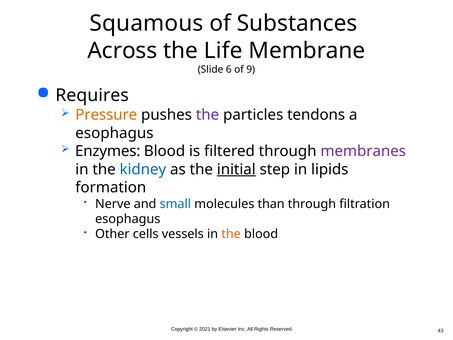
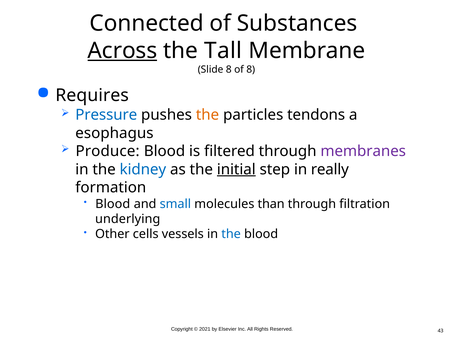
Squamous: Squamous -> Connected
Across underline: none -> present
Life: Life -> Tall
Slide 6: 6 -> 8
of 9: 9 -> 8
Pressure colour: orange -> blue
the at (208, 115) colour: purple -> orange
Enzymes: Enzymes -> Produce
lipids: lipids -> really
Nerve at (113, 204): Nerve -> Blood
esophagus at (128, 219): esophagus -> underlying
the at (231, 234) colour: orange -> blue
